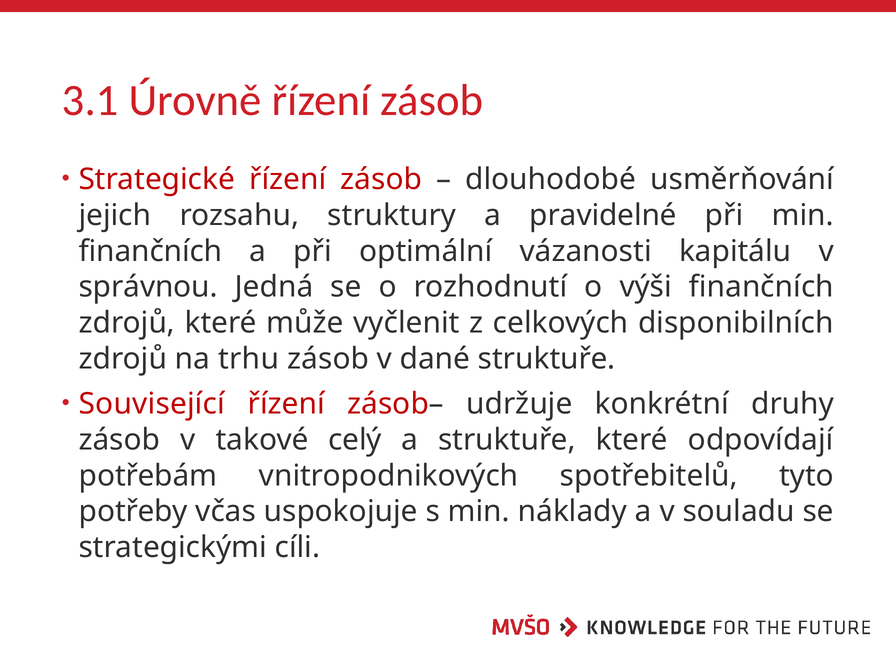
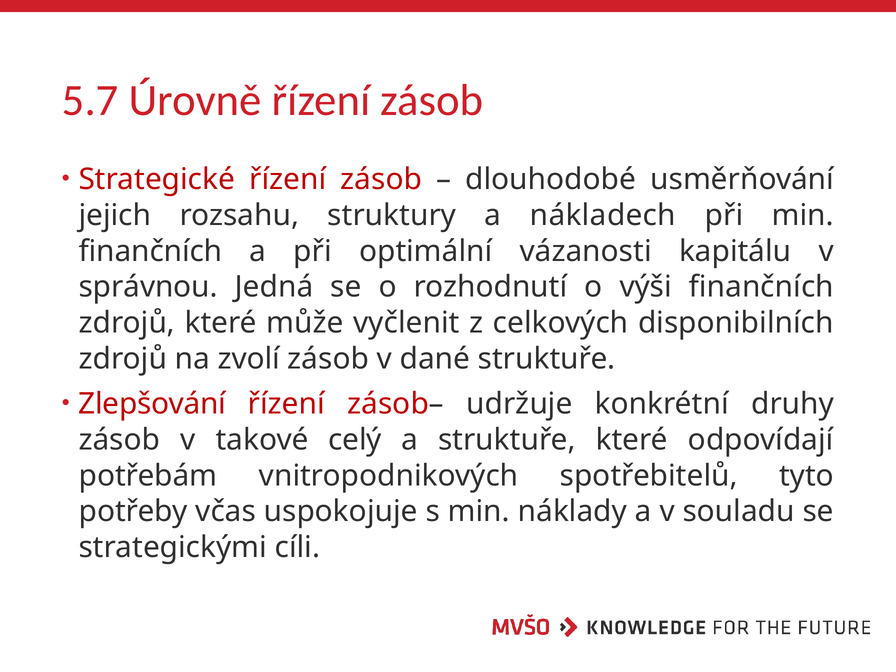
3.1: 3.1 -> 5.7
pravidelné: pravidelné -> nákladech
trhu: trhu -> zvolí
Související: Související -> Zlepšování
